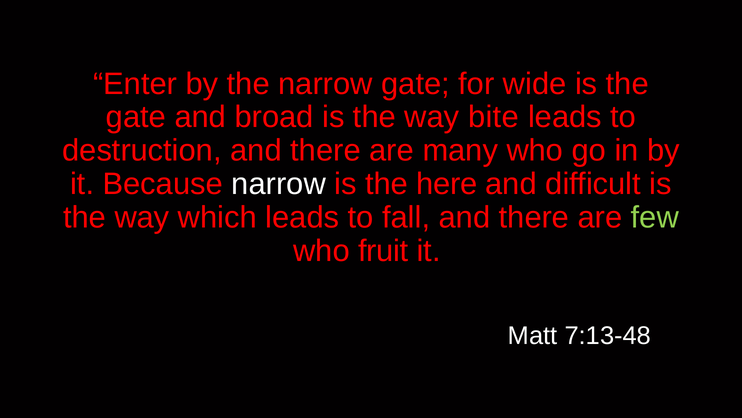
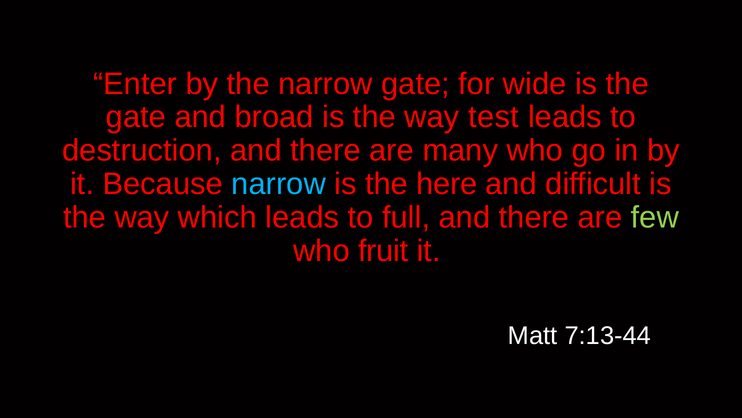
bite: bite -> test
narrow at (279, 184) colour: white -> light blue
fall: fall -> full
7:13-48: 7:13-48 -> 7:13-44
